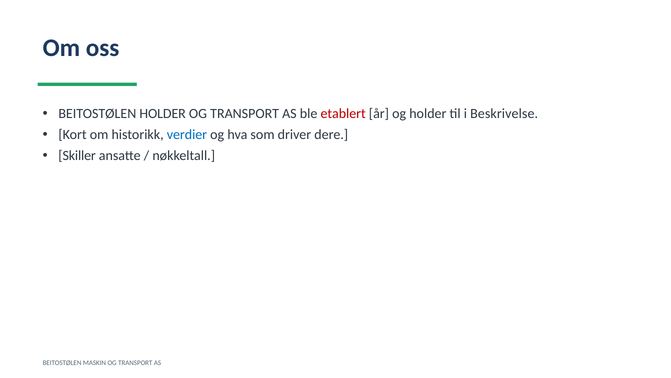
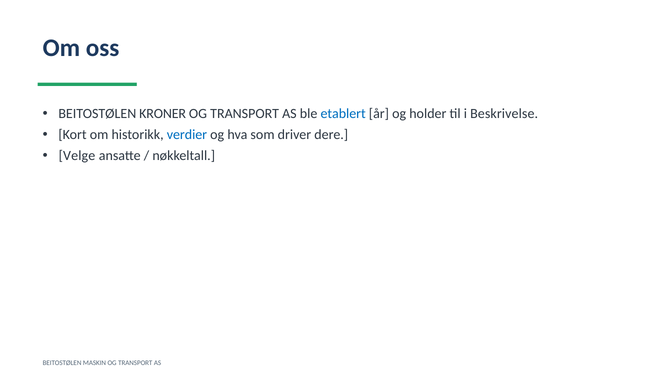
BEITOSTØLEN HOLDER: HOLDER -> KRONER
etablert colour: red -> blue
Skiller: Skiller -> Velge
